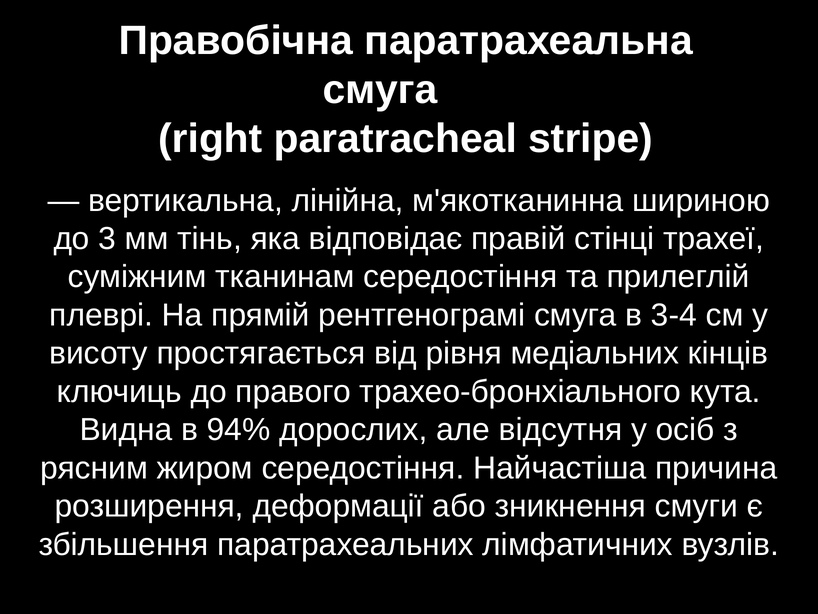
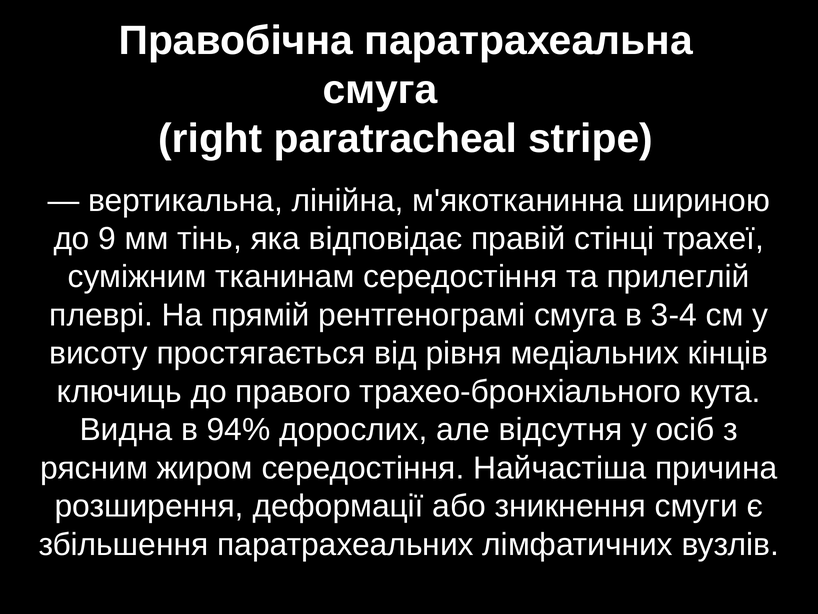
3: 3 -> 9
